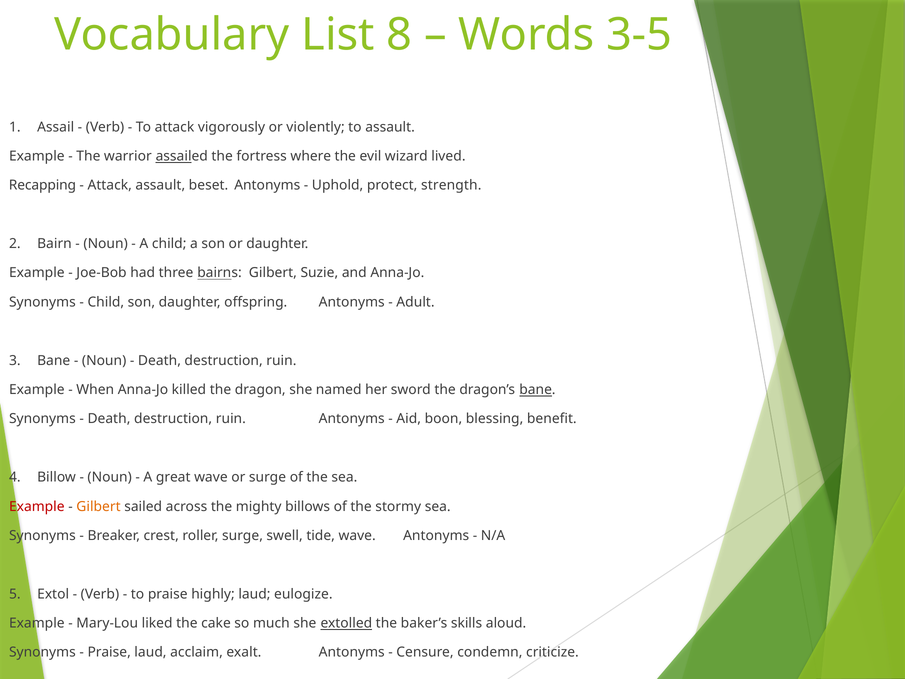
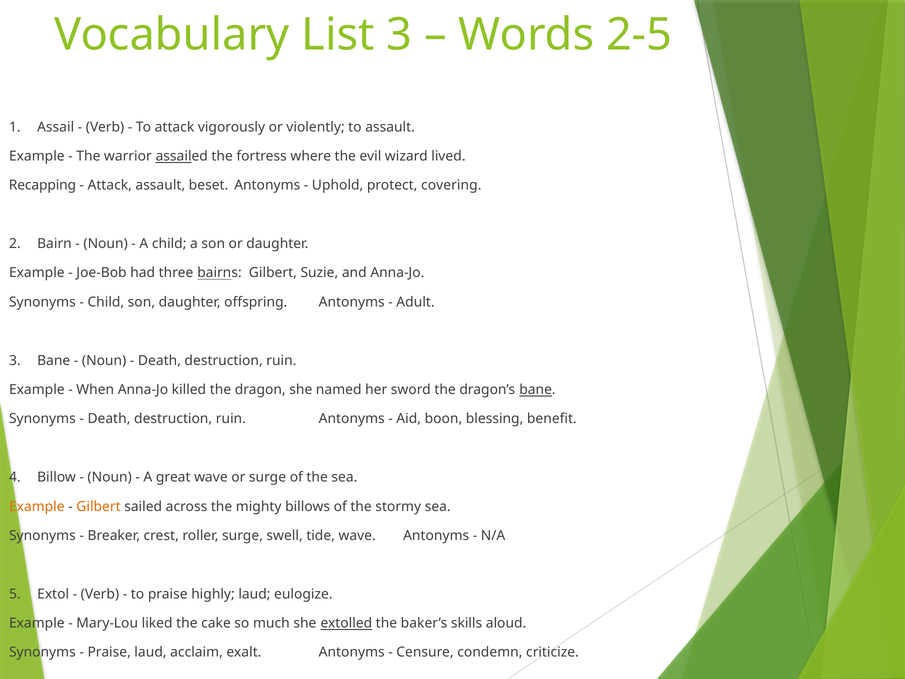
List 8: 8 -> 3
3-5: 3-5 -> 2-5
strength: strength -> covering
Example at (37, 506) colour: red -> orange
